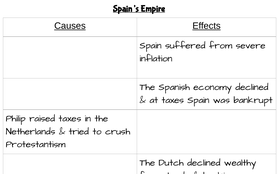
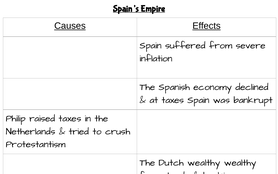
Dutch declined: declined -> wealthy
